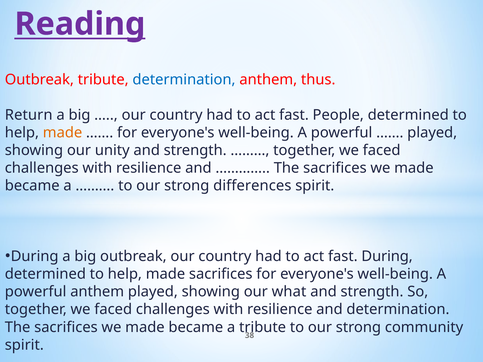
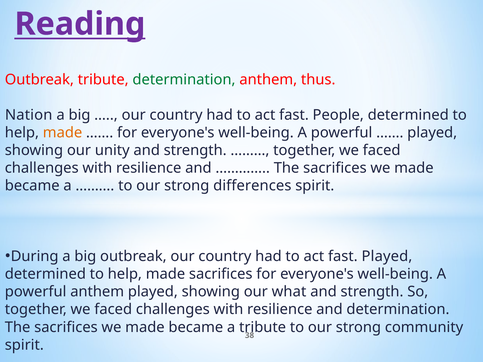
determination at (184, 80) colour: blue -> green
Return: Return -> Nation
fast During: During -> Played
